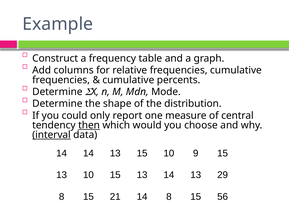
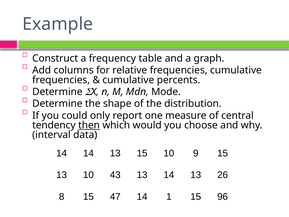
interval underline: present -> none
10 15: 15 -> 43
29: 29 -> 26
21: 21 -> 47
14 8: 8 -> 1
56: 56 -> 96
